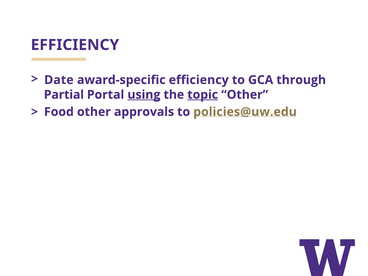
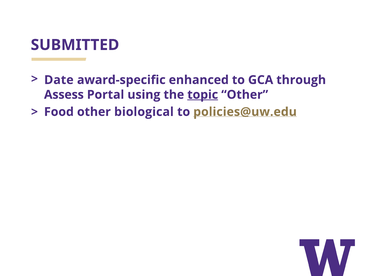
EFFICIENCY at (75, 45): EFFICIENCY -> SUBMITTED
award-specific efficiency: efficiency -> enhanced
Partial: Partial -> Assess
using underline: present -> none
approvals: approvals -> biological
